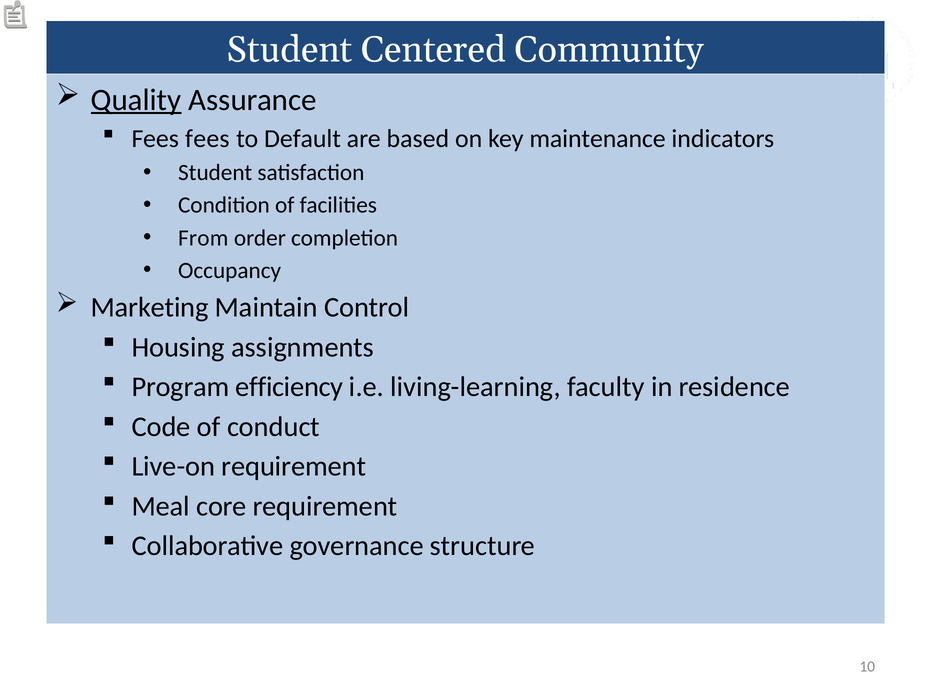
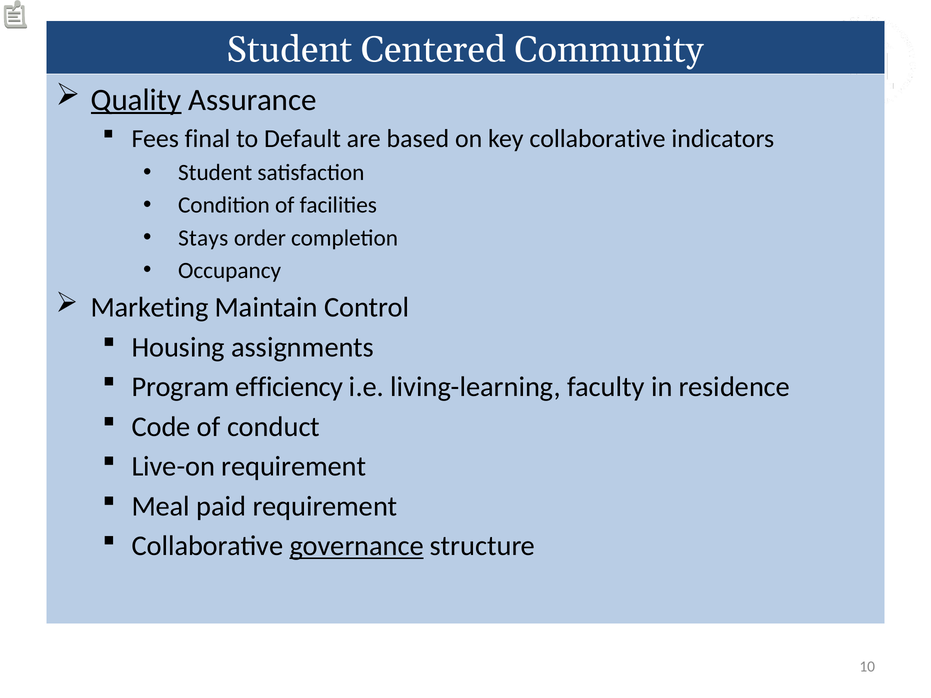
Fees fees: fees -> final
key maintenance: maintenance -> collaborative
From: From -> Stays
core: core -> paid
governance underline: none -> present
